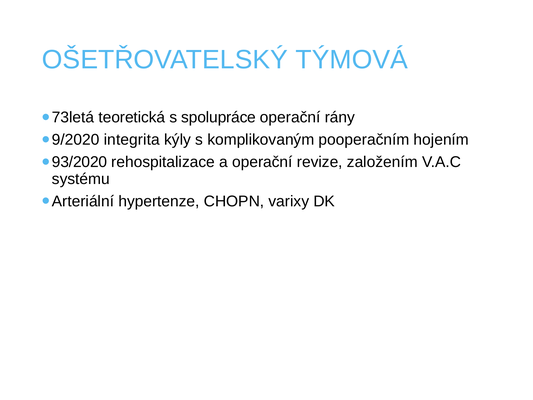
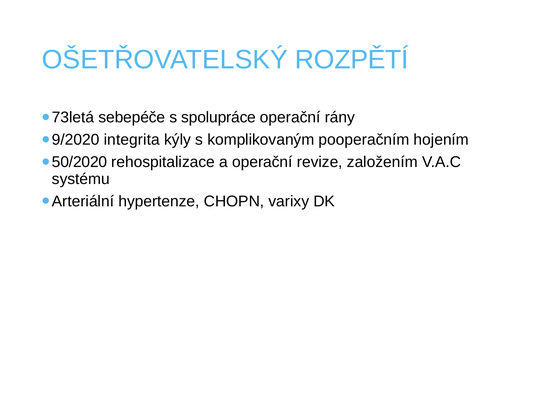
TÝMOVÁ: TÝMOVÁ -> ROZPĚTÍ
teoretická: teoretická -> sebepéče
93/2020: 93/2020 -> 50/2020
